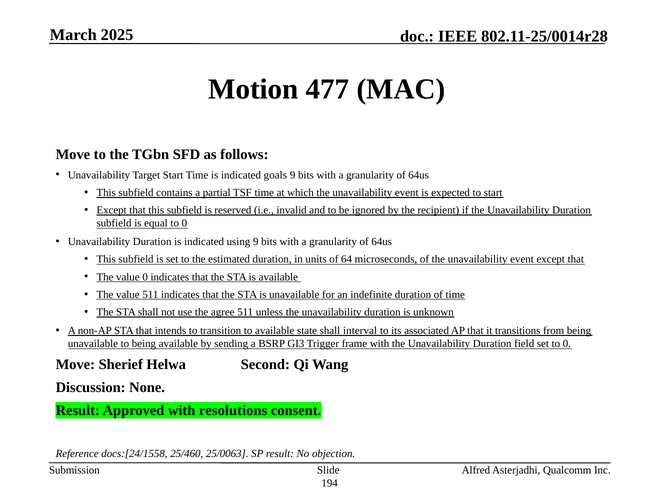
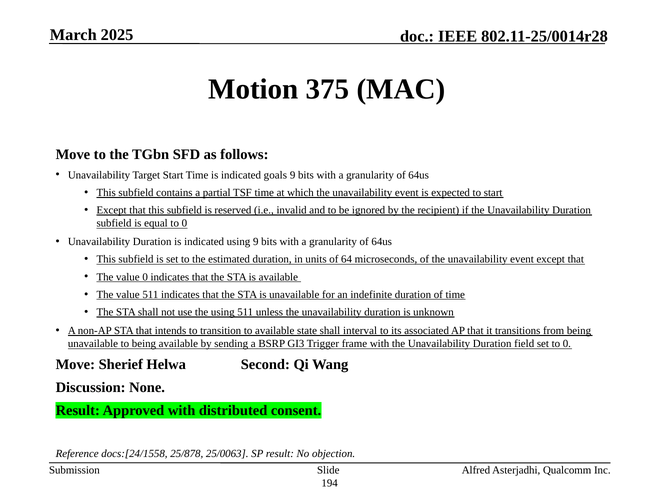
477: 477 -> 375
the agree: agree -> using
resolutions: resolutions -> distributed
25/460: 25/460 -> 25/878
